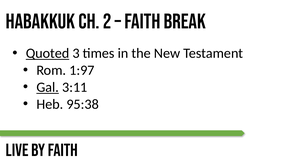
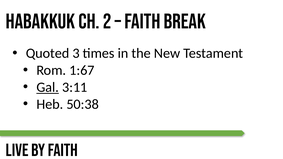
Quoted underline: present -> none
1:97: 1:97 -> 1:67
95:38: 95:38 -> 50:38
